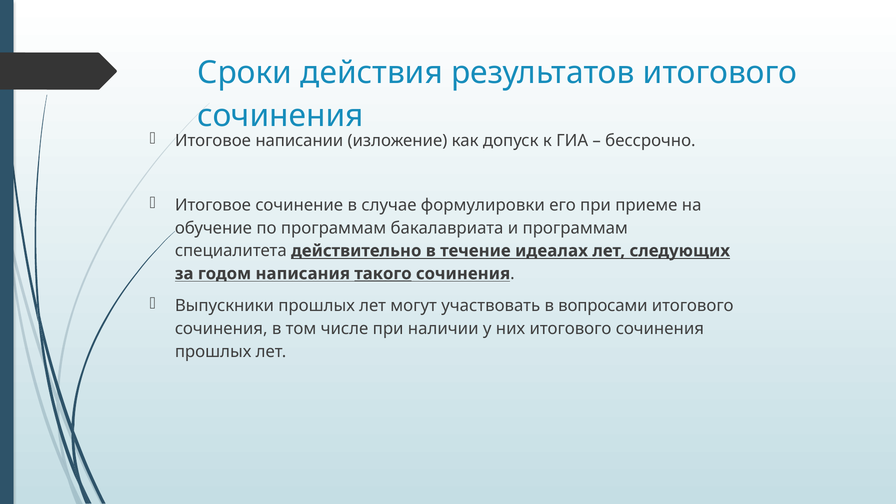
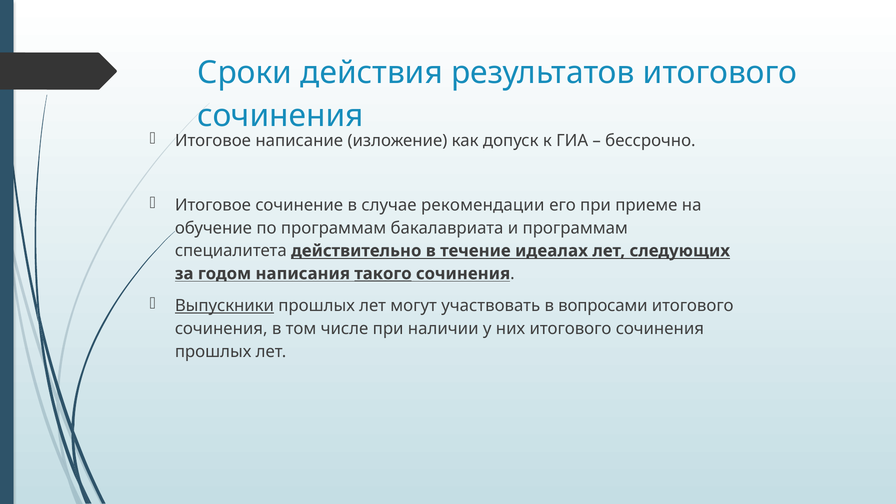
написании: написании -> написание
формулировки: формулировки -> рекомендации
Выпускники underline: none -> present
